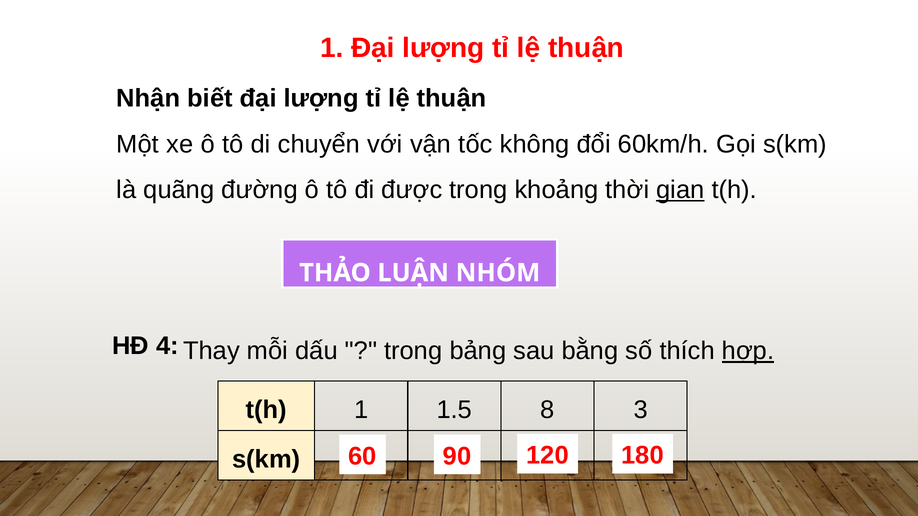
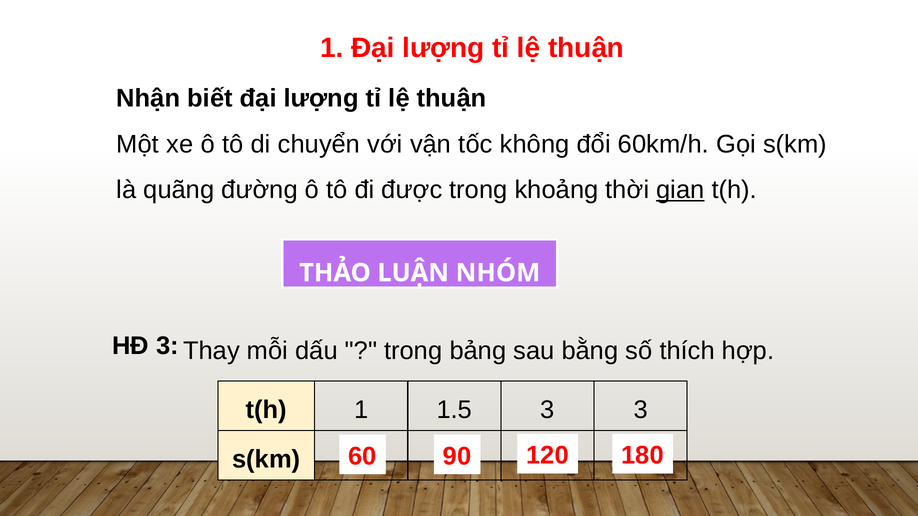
HĐ 4: 4 -> 3
hợp underline: present -> none
1.5 8: 8 -> 3
